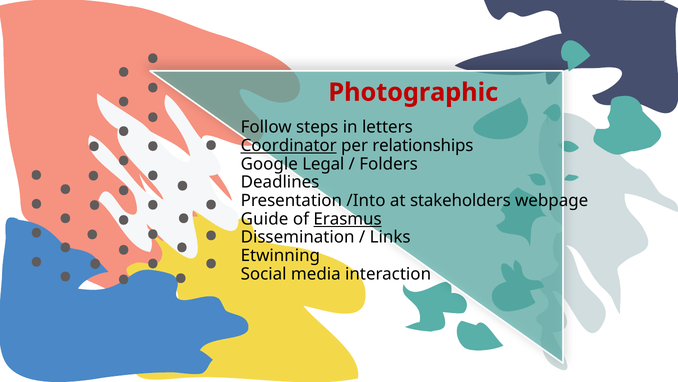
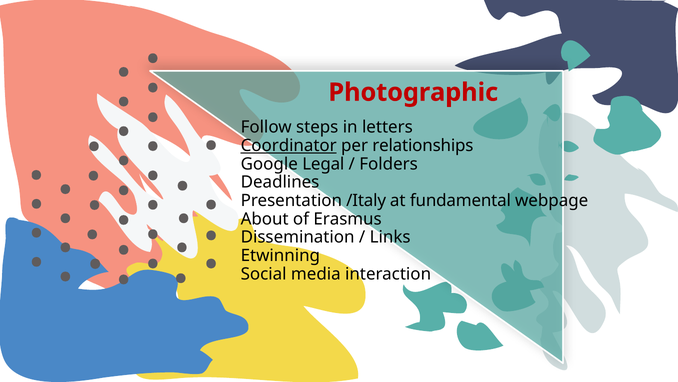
/Into: /Into -> /Italy
stakeholders: stakeholders -> fundamental
Guide: Guide -> About
Erasmus underline: present -> none
